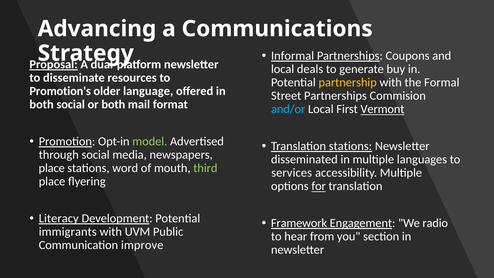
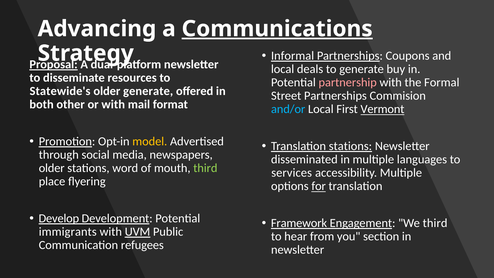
Communications underline: none -> present
partnership colour: yellow -> pink
Promotion's: Promotion's -> Statewide's
older language: language -> generate
both social: social -> other
or both: both -> with
model colour: light green -> yellow
place at (52, 168): place -> older
Literacy: Literacy -> Develop
We radio: radio -> third
UVM underline: none -> present
improve: improve -> refugees
